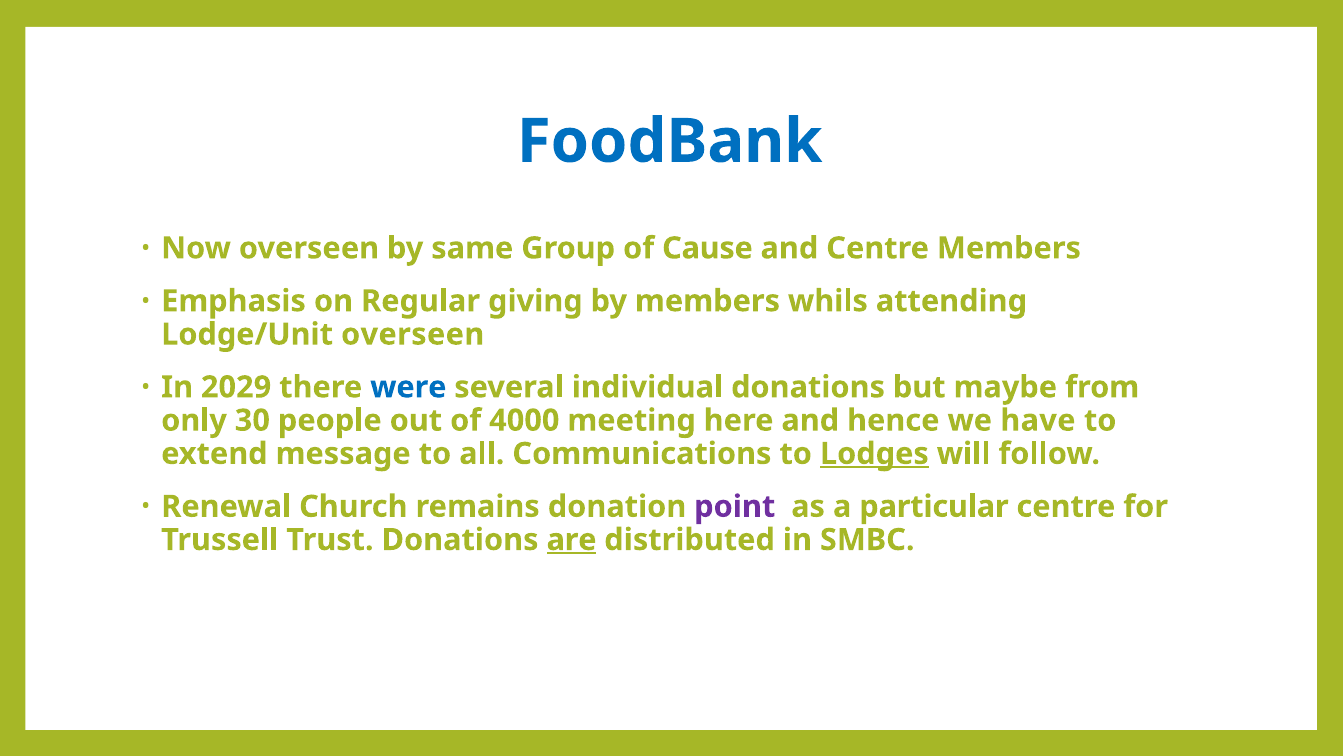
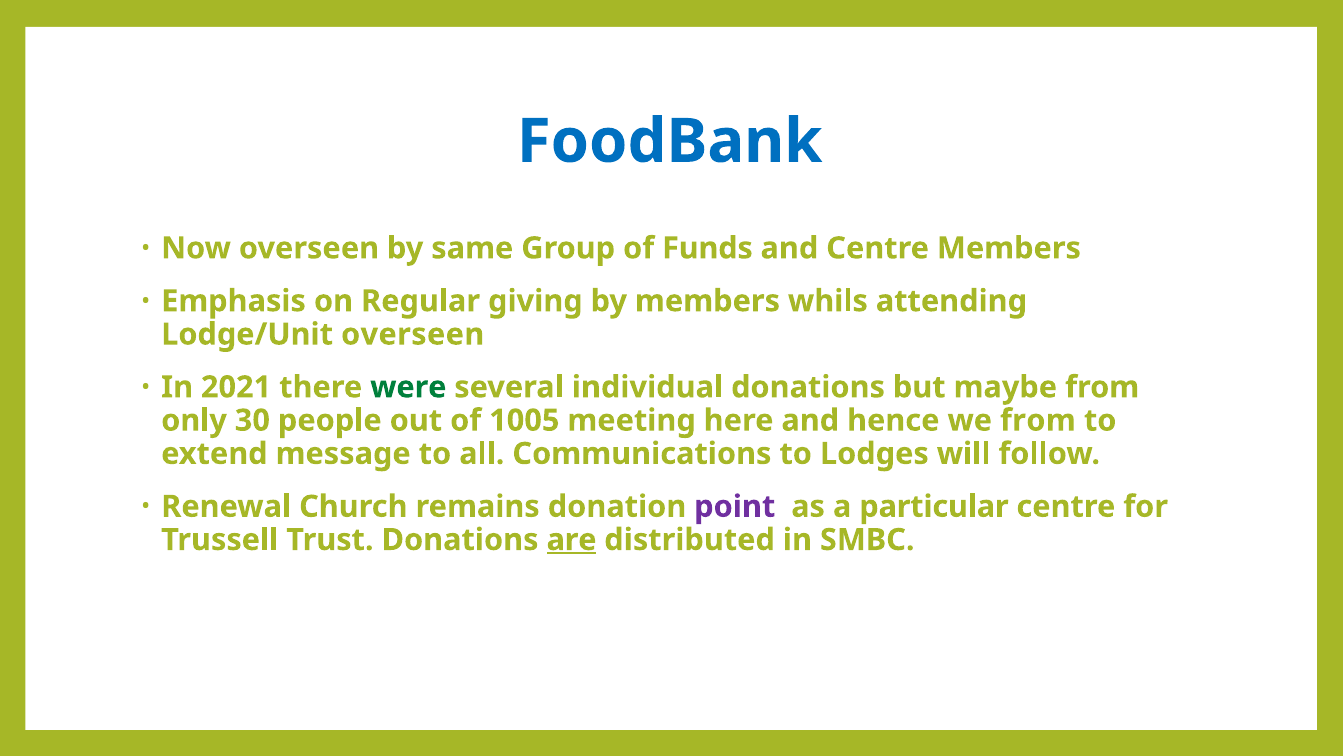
Cause: Cause -> Funds
2029: 2029 -> 2021
were colour: blue -> green
4000: 4000 -> 1005
we have: have -> from
Lodges underline: present -> none
